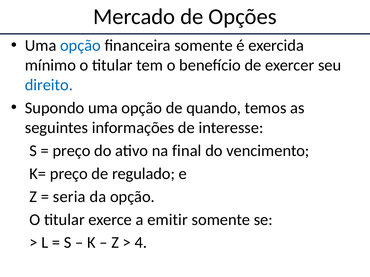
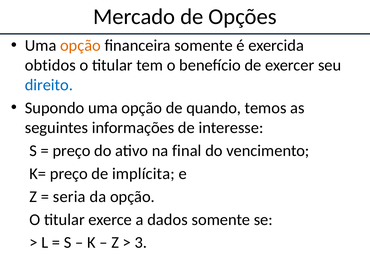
opção at (80, 46) colour: blue -> orange
mínimo: mínimo -> obtidos
regulado: regulado -> implícita
emitir: emitir -> dados
4: 4 -> 3
